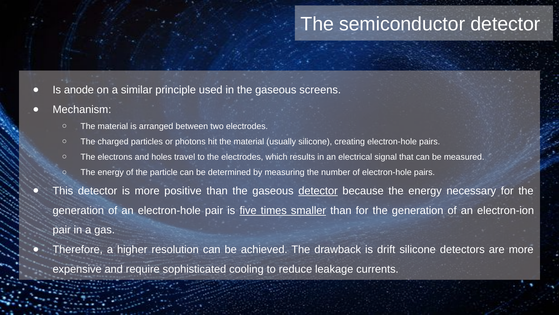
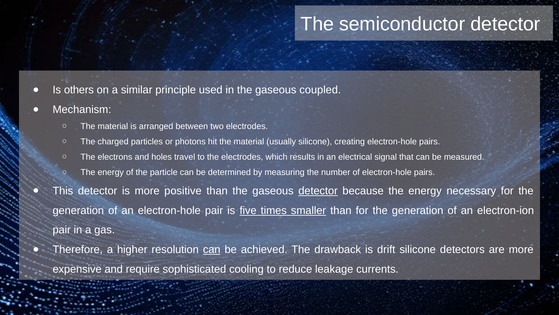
anode: anode -> others
screens: screens -> coupled
can at (212, 249) underline: none -> present
